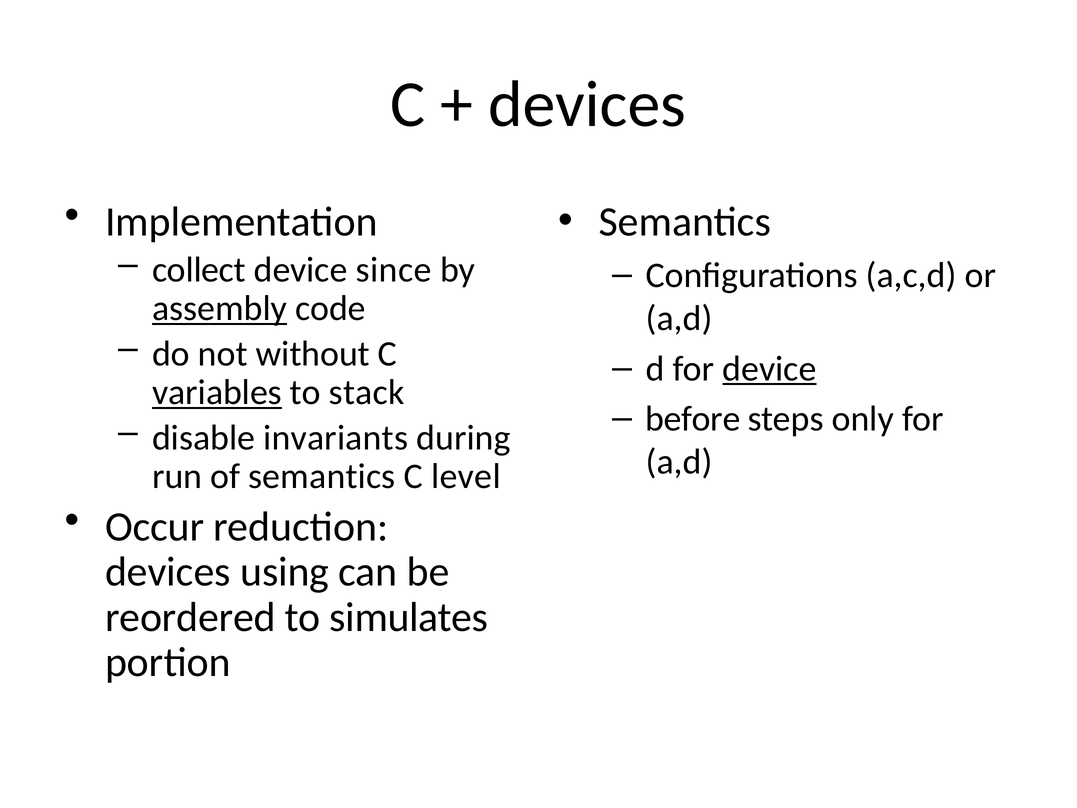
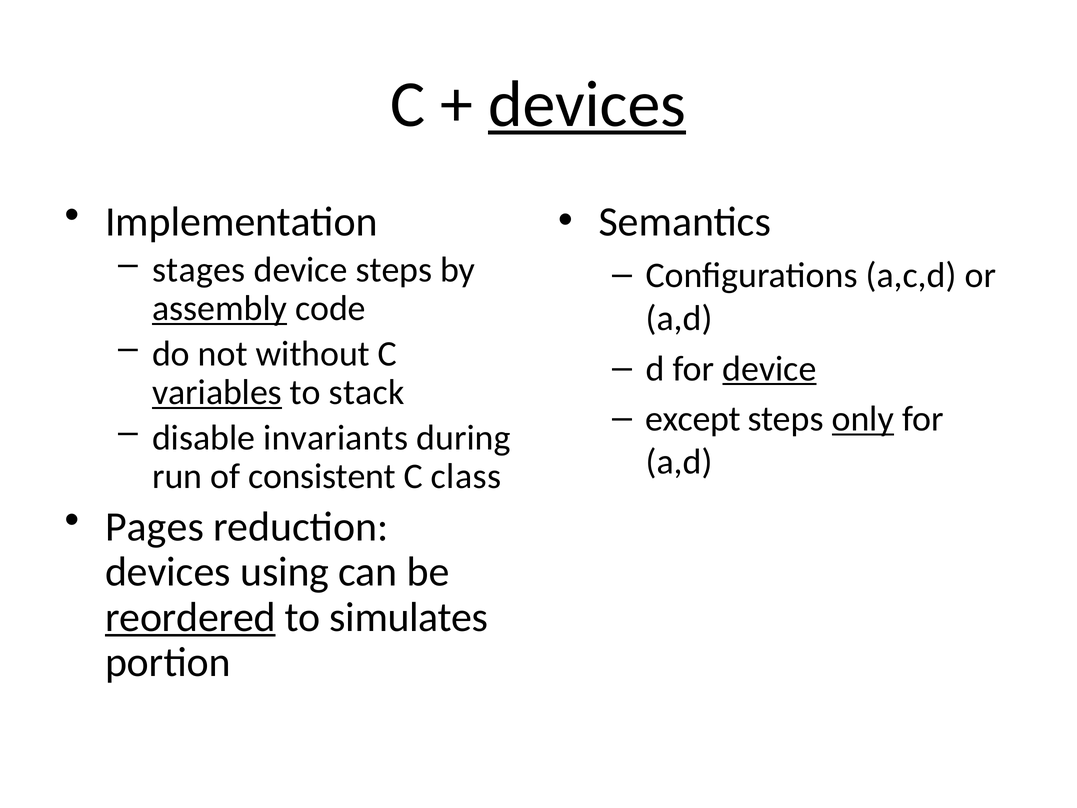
devices at (587, 104) underline: none -> present
collect: collect -> stages
device since: since -> steps
before: before -> except
only underline: none -> present
of semantics: semantics -> consistent
level: level -> class
Occur: Occur -> Pages
reordered underline: none -> present
